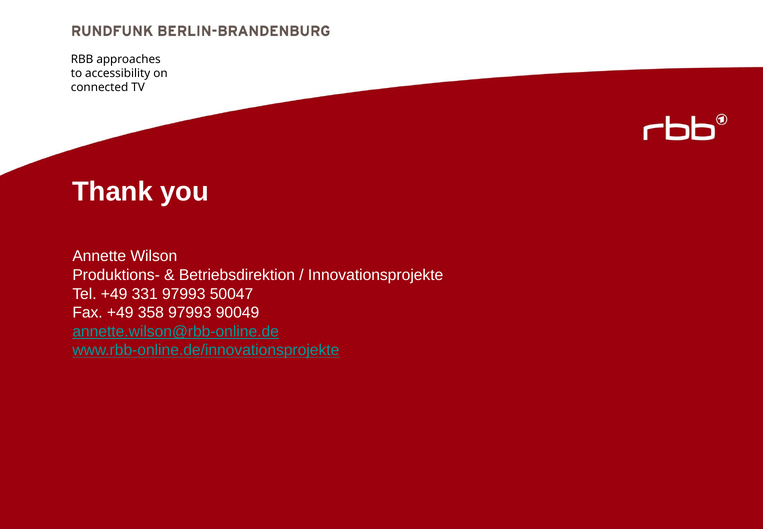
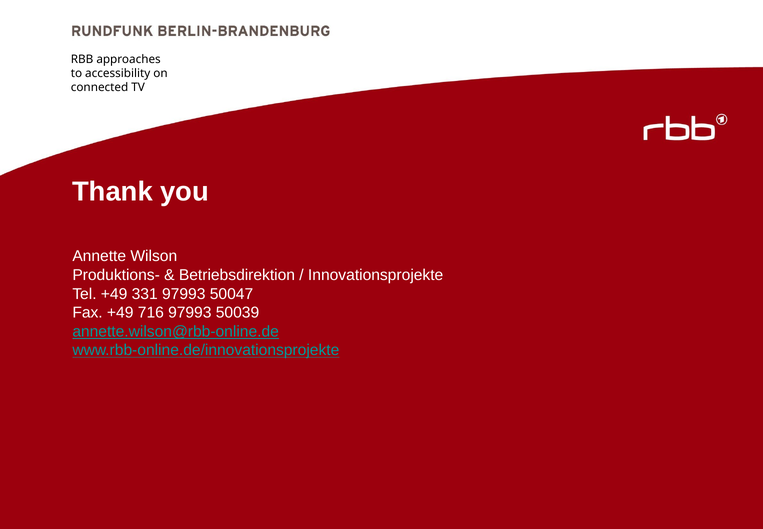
358: 358 -> 716
90049: 90049 -> 50039
